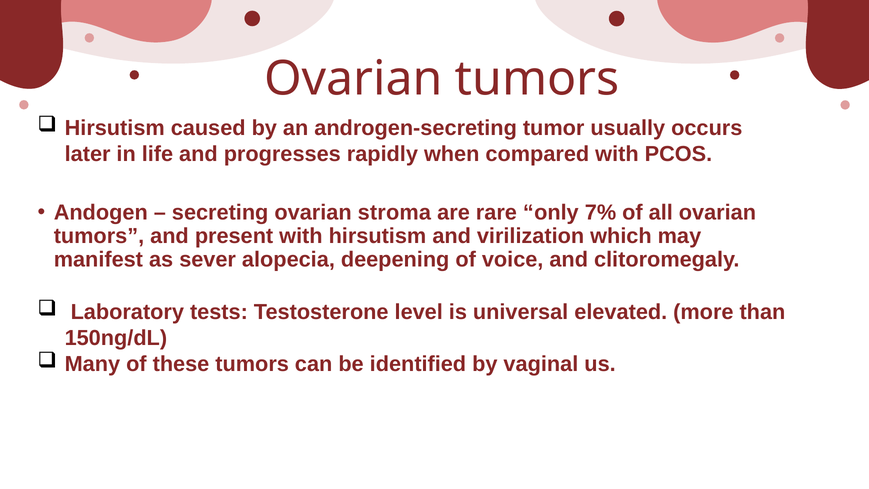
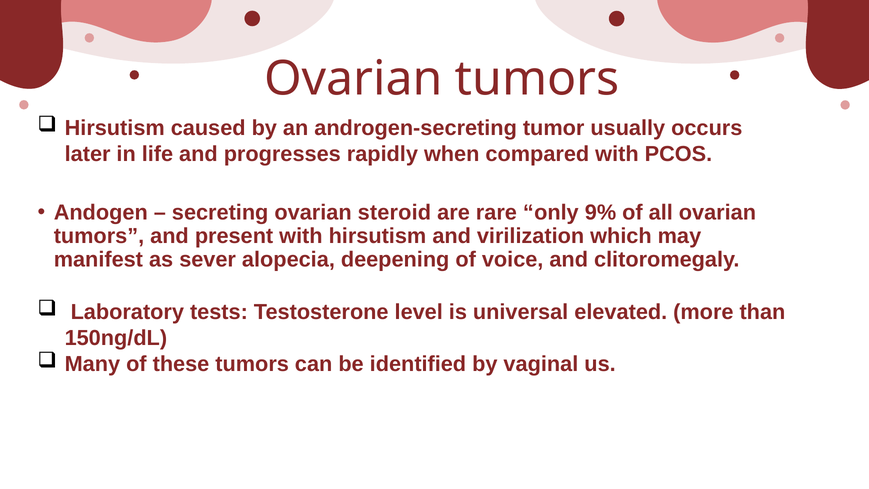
stroma: stroma -> steroid
7%: 7% -> 9%
